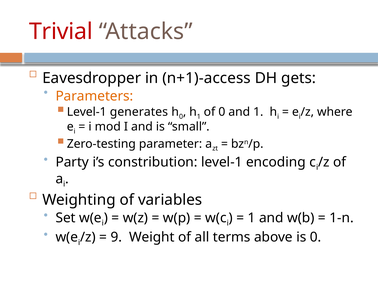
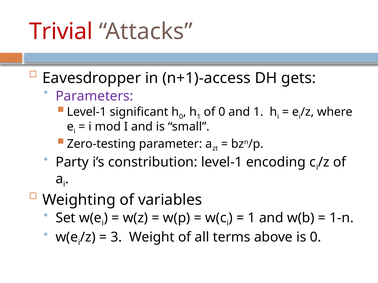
Parameters colour: orange -> purple
generates: generates -> significant
9: 9 -> 3
